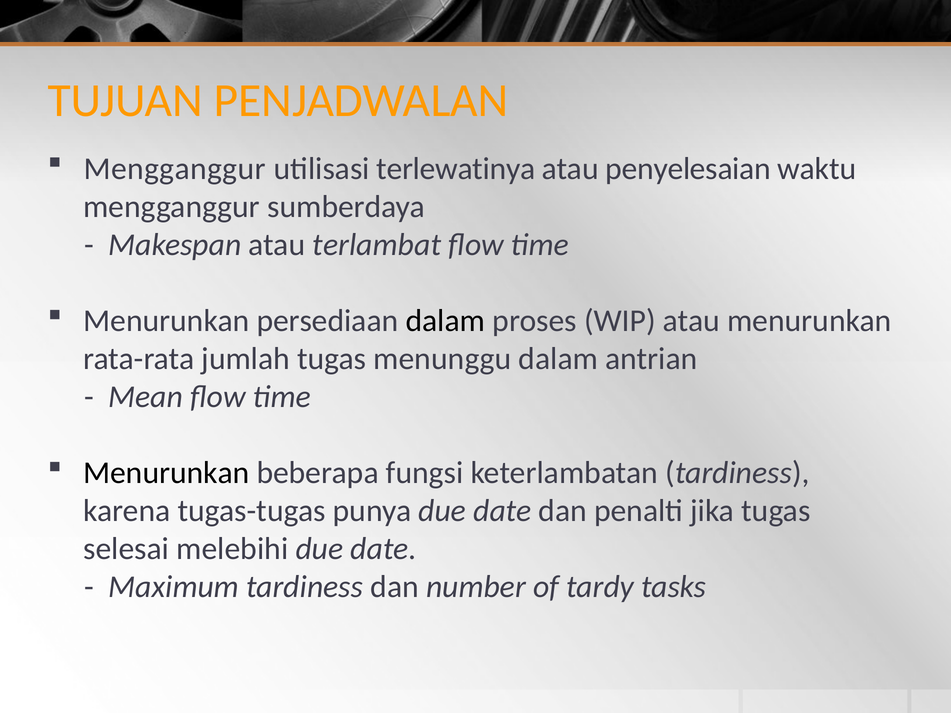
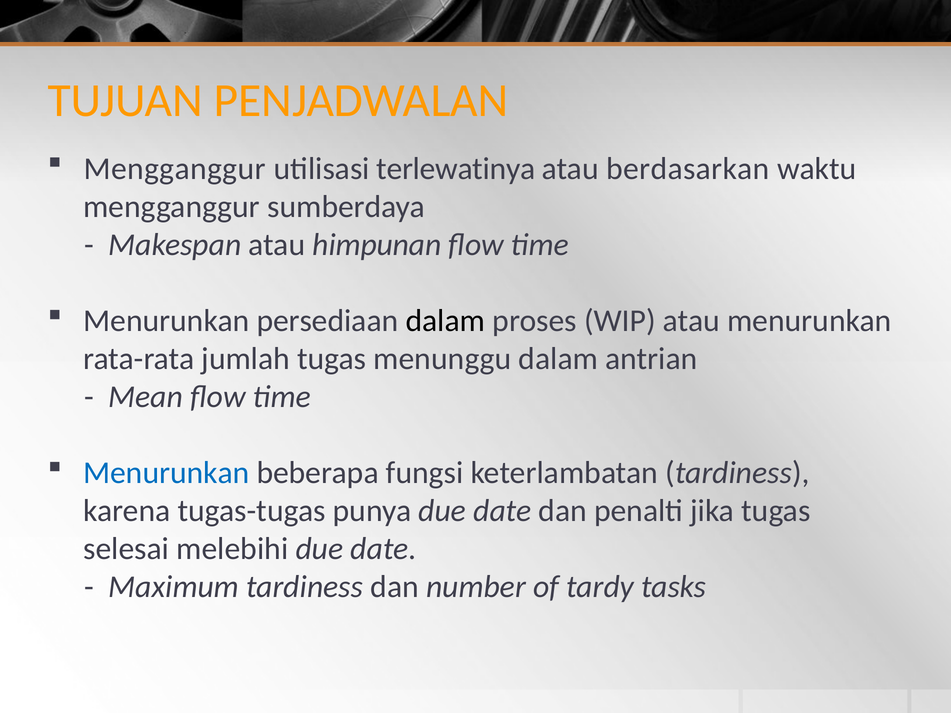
penyelesaian: penyelesaian -> berdasarkan
terlambat: terlambat -> himpunan
Menurunkan at (166, 473) colour: black -> blue
